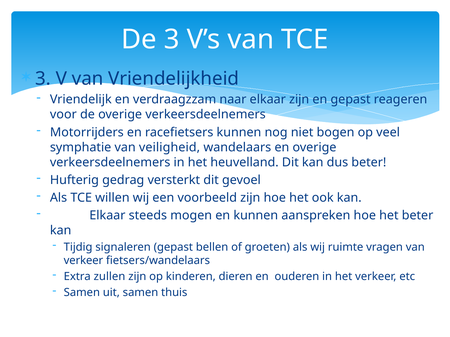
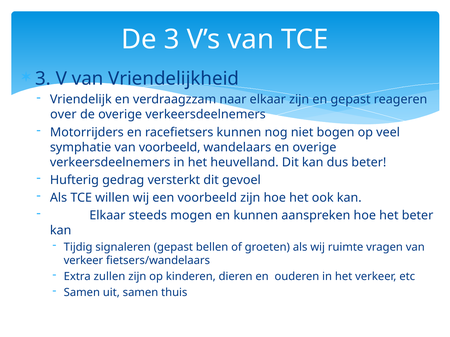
voor: voor -> over
van veiligheid: veiligheid -> voorbeeld
